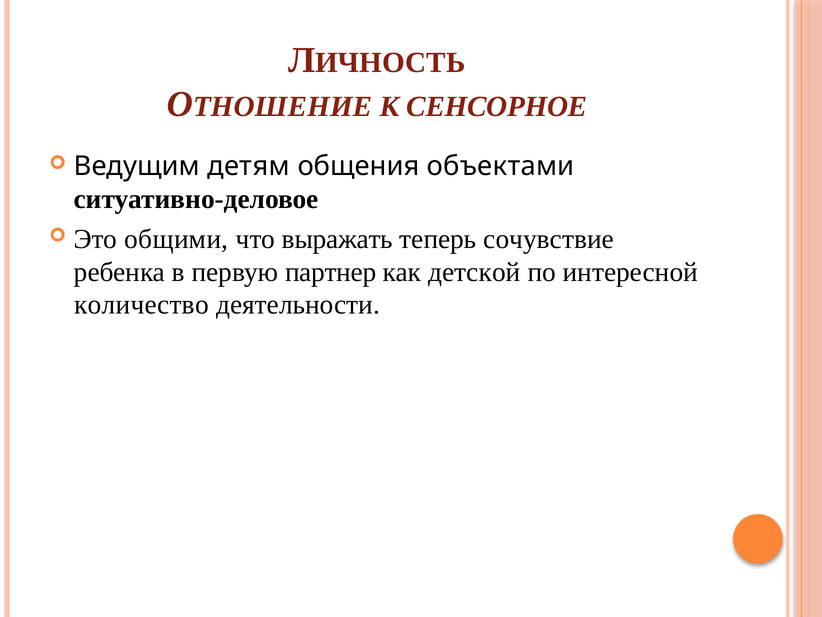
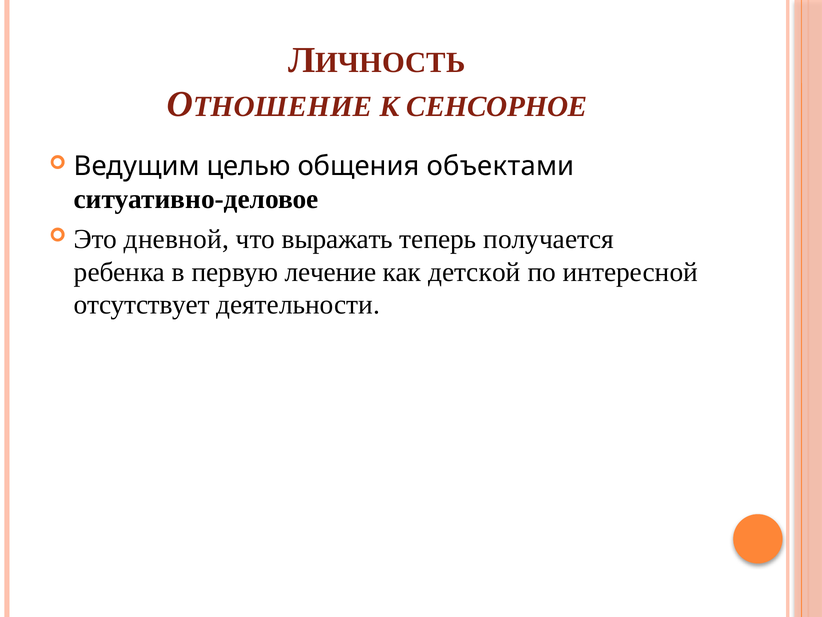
детям: детям -> целью
общими: общими -> дневной
сочувствие: сочувствие -> получается
партнер: партнер -> лечение
количество: количество -> отсутствует
